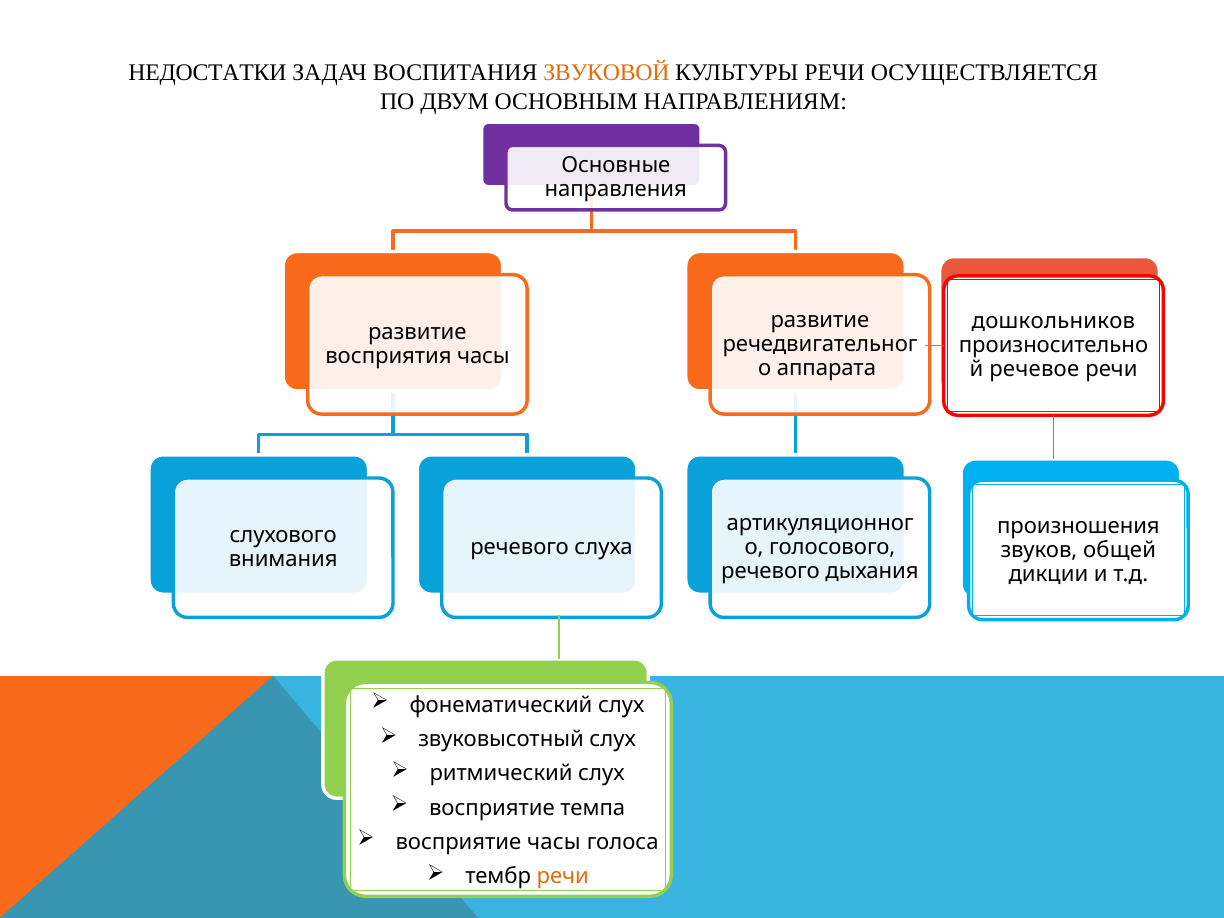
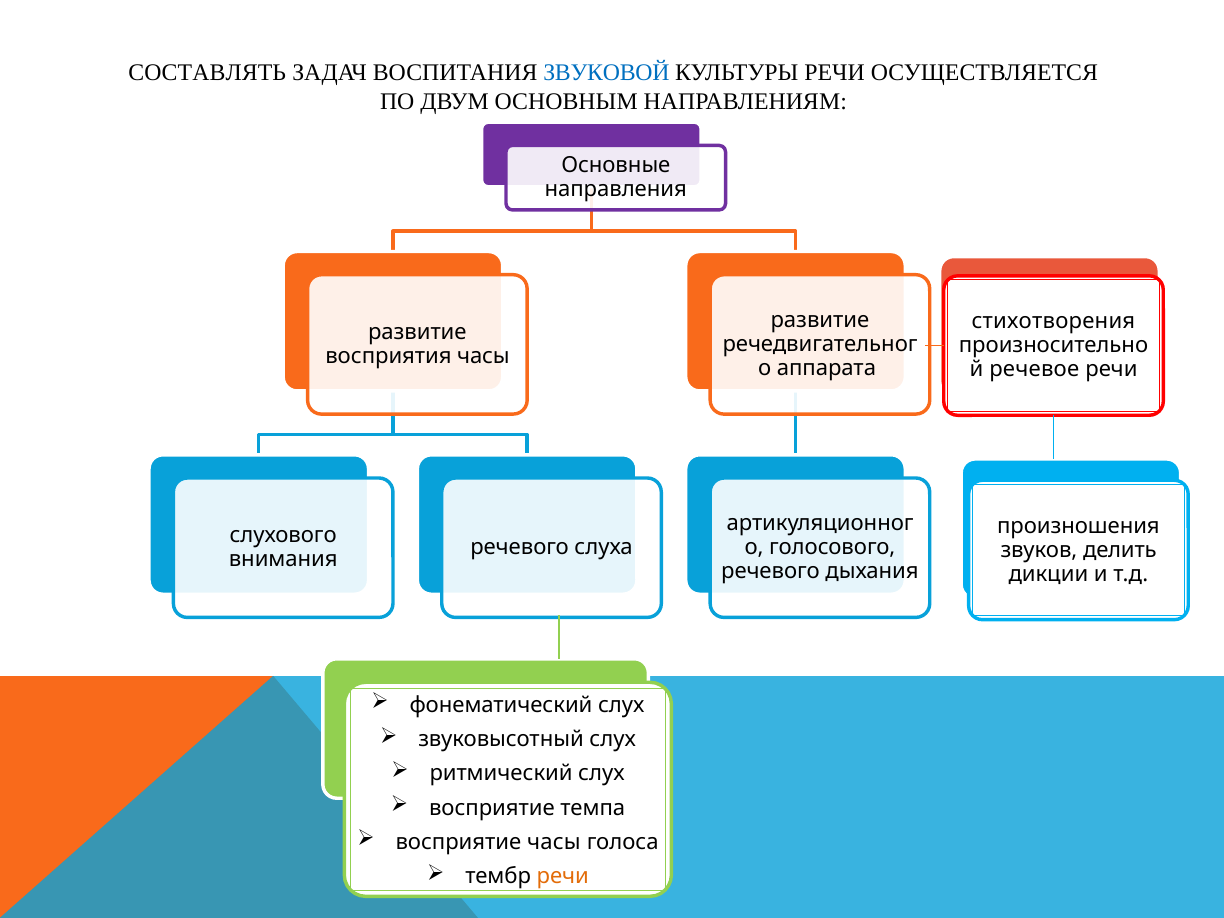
НЕДОСТАТКИ: НЕДОСТАТКИ -> СОСТАВЛЯТЬ
ЗВУКОВОЙ colour: orange -> blue
дошкольников: дошкольников -> стихотворения
общей: общей -> делить
